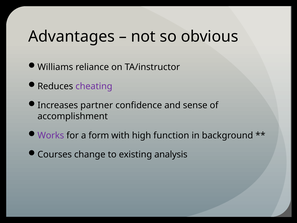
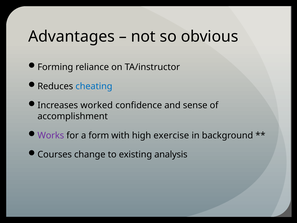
Williams: Williams -> Forming
cheating colour: purple -> blue
partner: partner -> worked
function: function -> exercise
